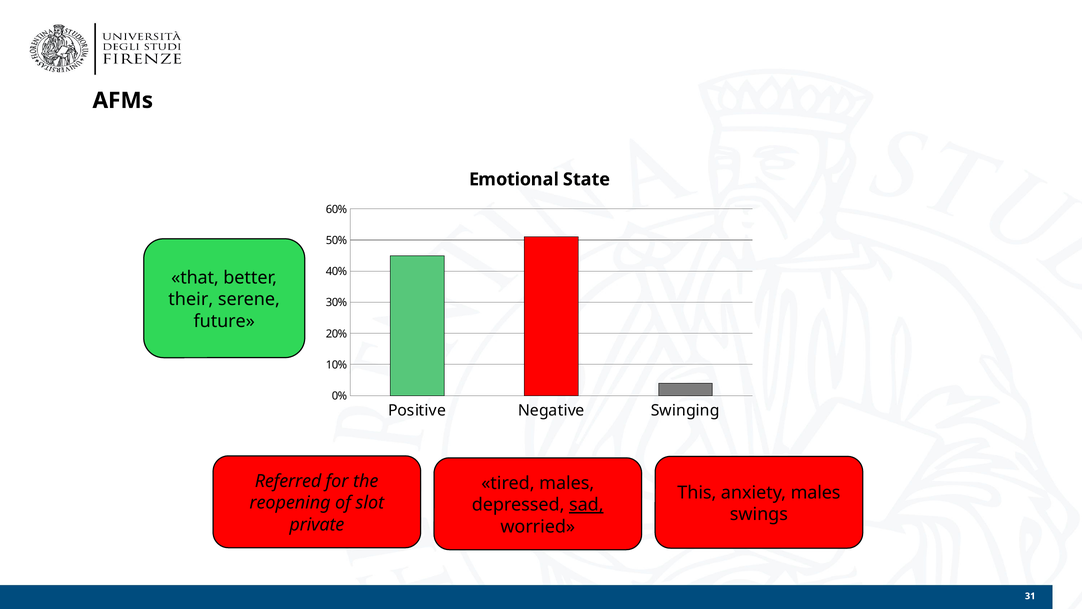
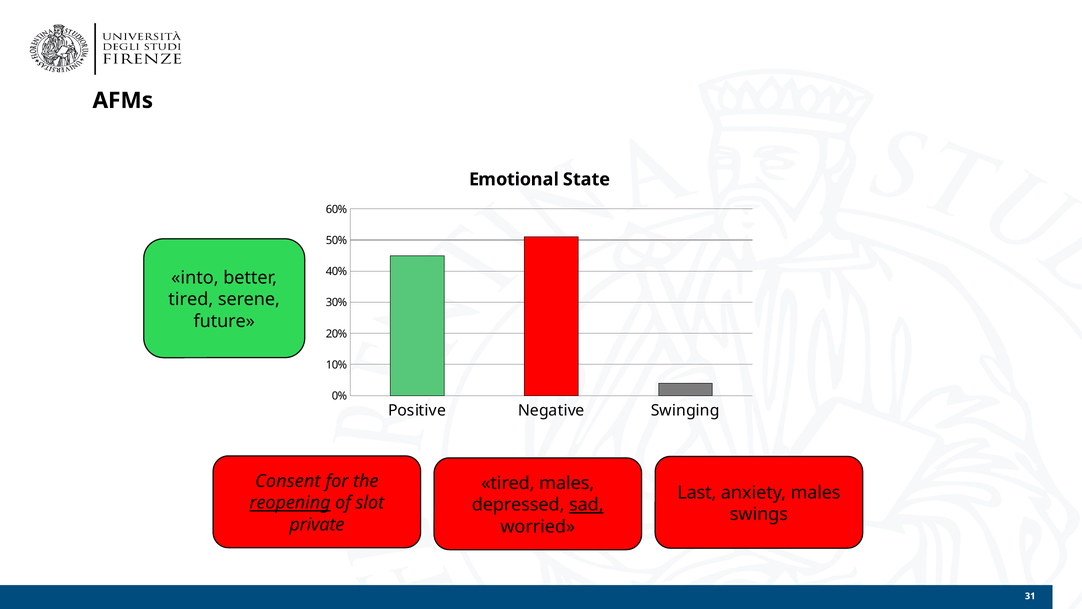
that: that -> into
their at (191, 299): their -> tired
Referred: Referred -> Consent
This: This -> Last
reopening underline: none -> present
